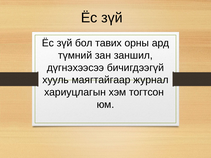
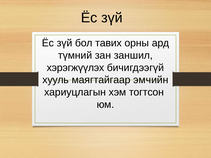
дүгнэхээсээ: дүгнэхээсээ -> хэрэгжүүлэх
журнал: журнал -> эмчийн
